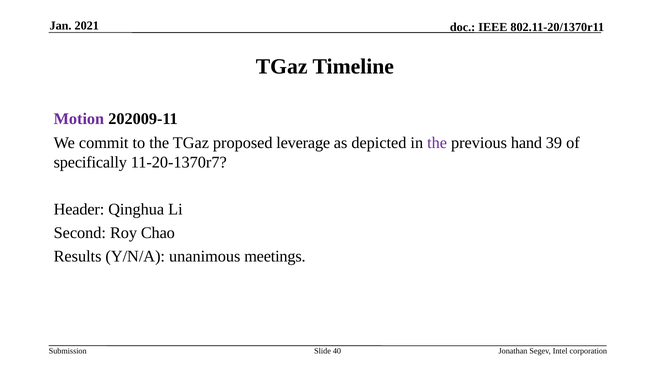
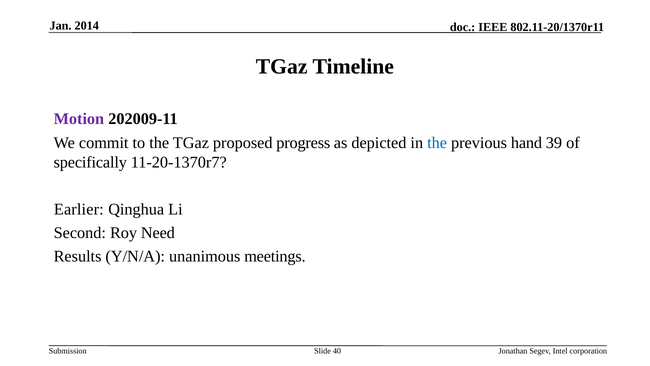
2021: 2021 -> 2014
leverage: leverage -> progress
the at (437, 143) colour: purple -> blue
Header: Header -> Earlier
Chao: Chao -> Need
